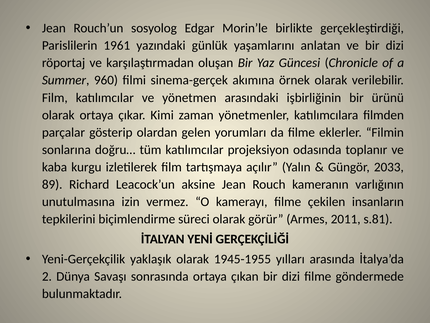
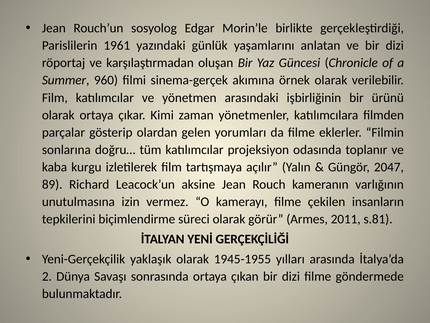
2033: 2033 -> 2047
